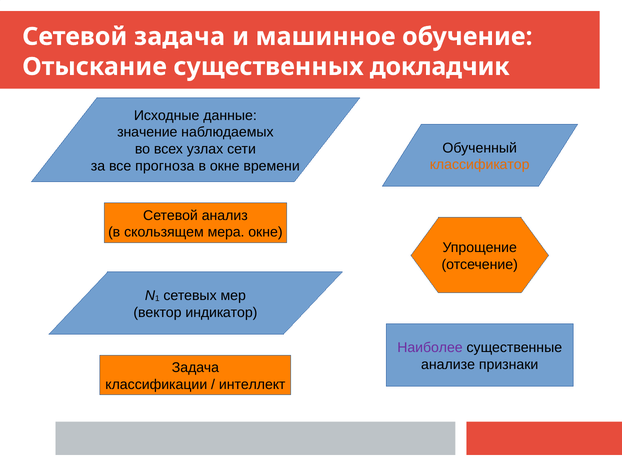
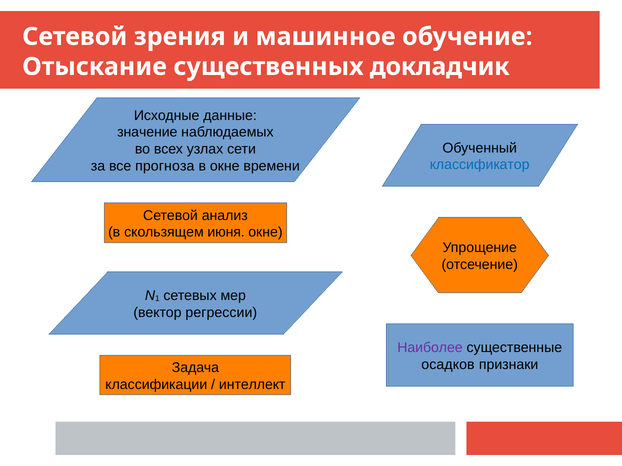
Сетевой задача: задача -> зрения
классификатор colour: orange -> blue
мера: мера -> июня
индикатор: индикатор -> регрессии
анализе: анализе -> осадков
